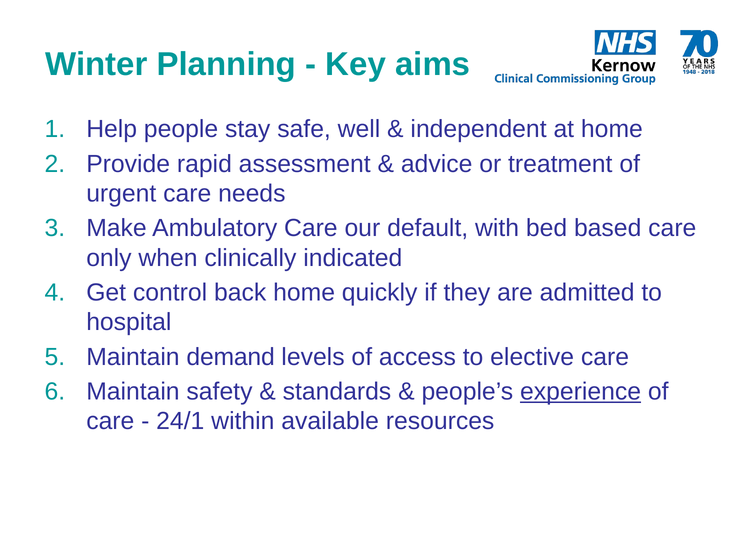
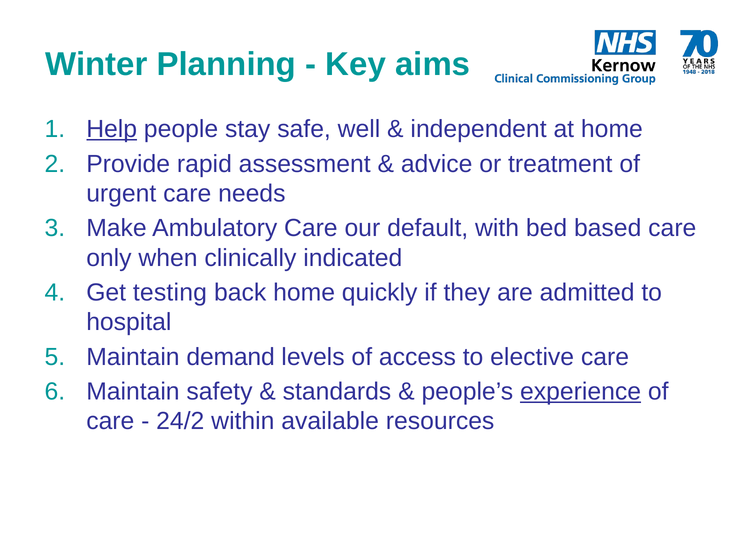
Help underline: none -> present
control: control -> testing
24/1: 24/1 -> 24/2
